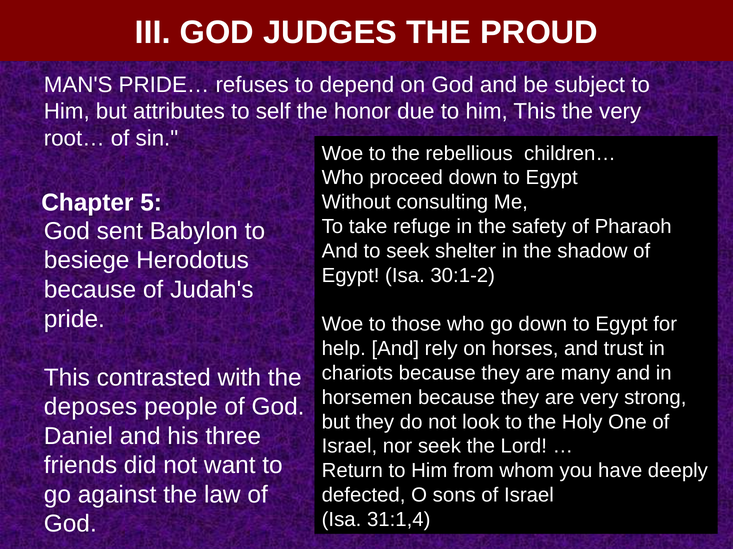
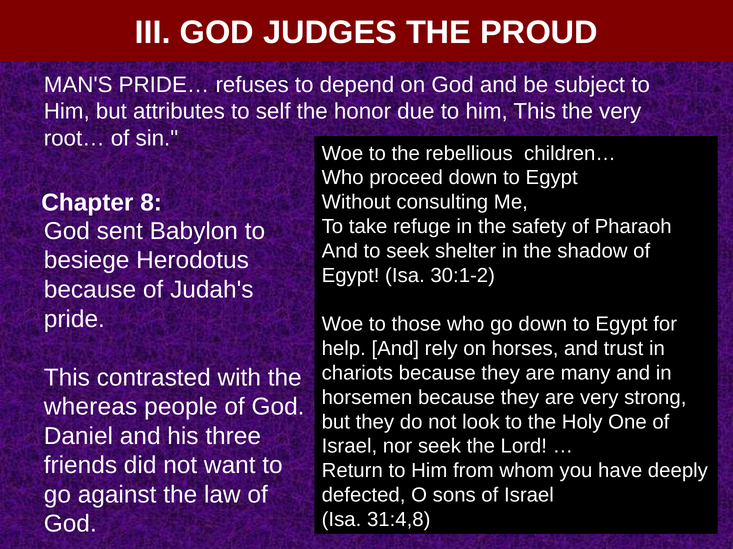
5: 5 -> 8
deposes: deposes -> whereas
31:1,4: 31:1,4 -> 31:4,8
